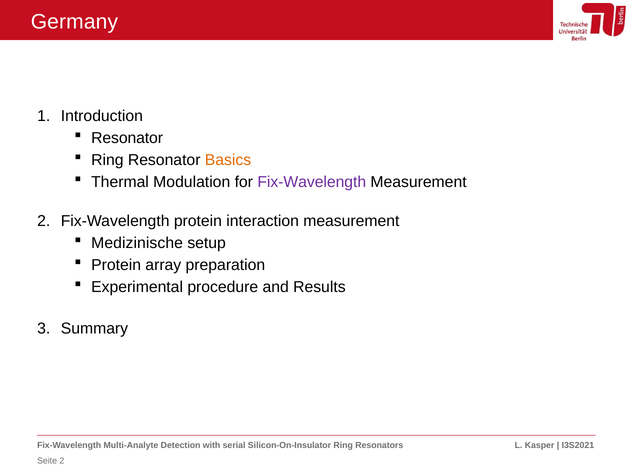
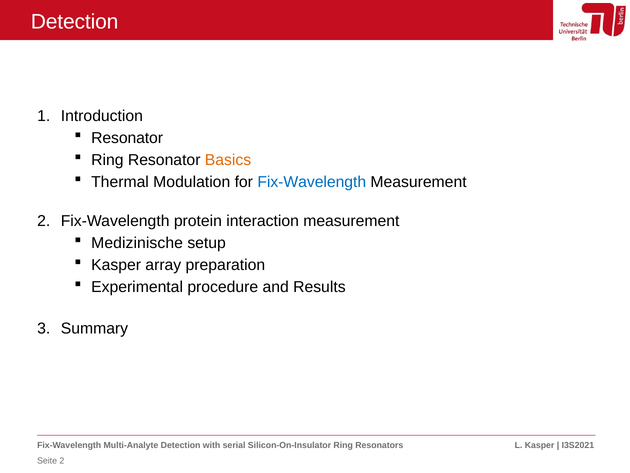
Germany at (74, 22): Germany -> Detection
Fix-Wavelength at (312, 182) colour: purple -> blue
Protein at (116, 265): Protein -> Kasper
